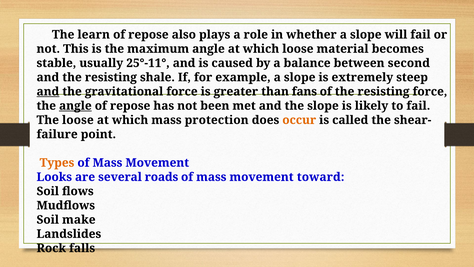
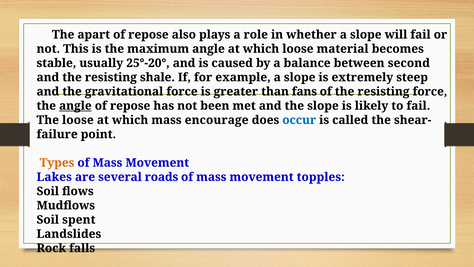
learn: learn -> apart
25°-11°: 25°-11° -> 25°-20°
and at (48, 91) underline: present -> none
protection: protection -> encourage
occur colour: orange -> blue
Looks: Looks -> Lakes
toward: toward -> topples
make: make -> spent
